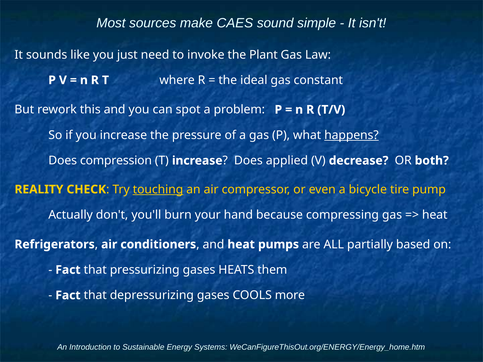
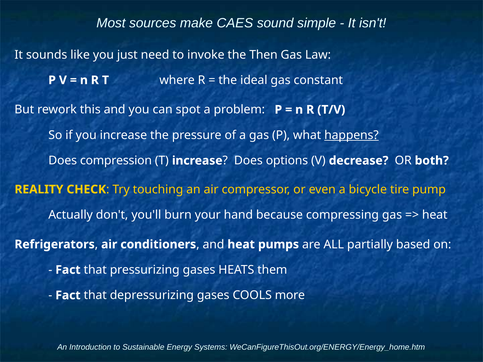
Plant: Plant -> Then
applied: applied -> options
touching underline: present -> none
